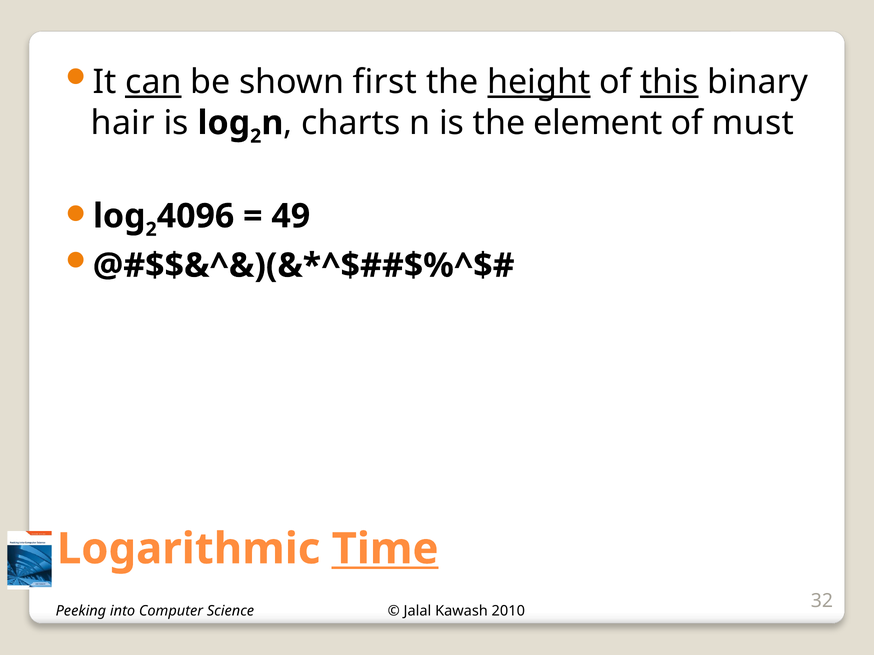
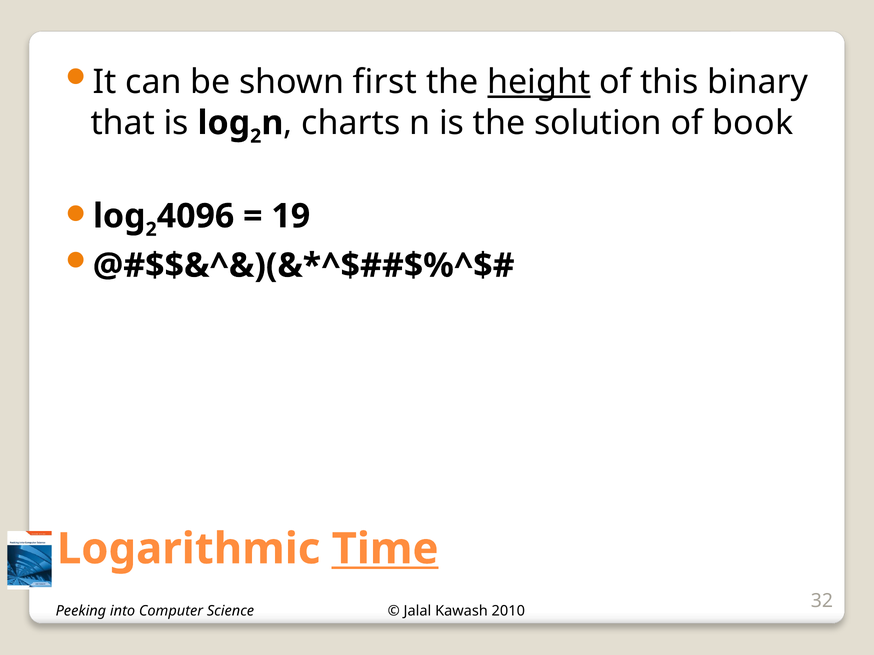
can underline: present -> none
this underline: present -> none
hair: hair -> that
element: element -> solution
must: must -> book
49: 49 -> 19
